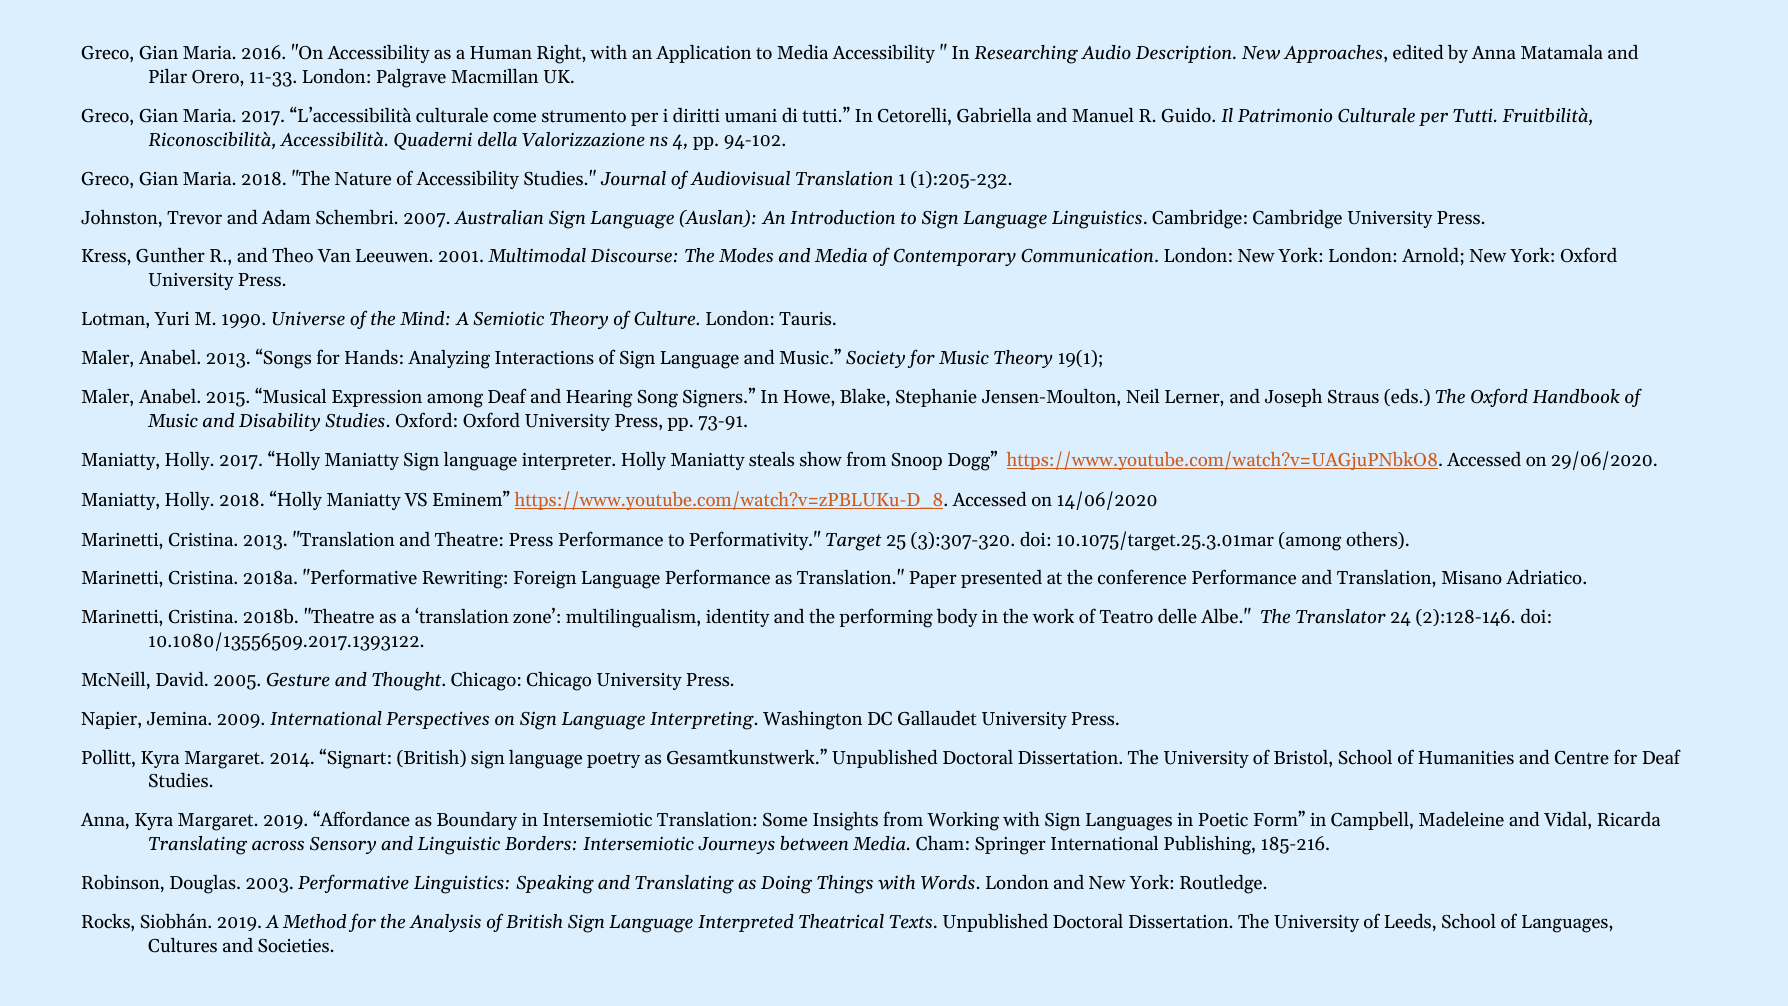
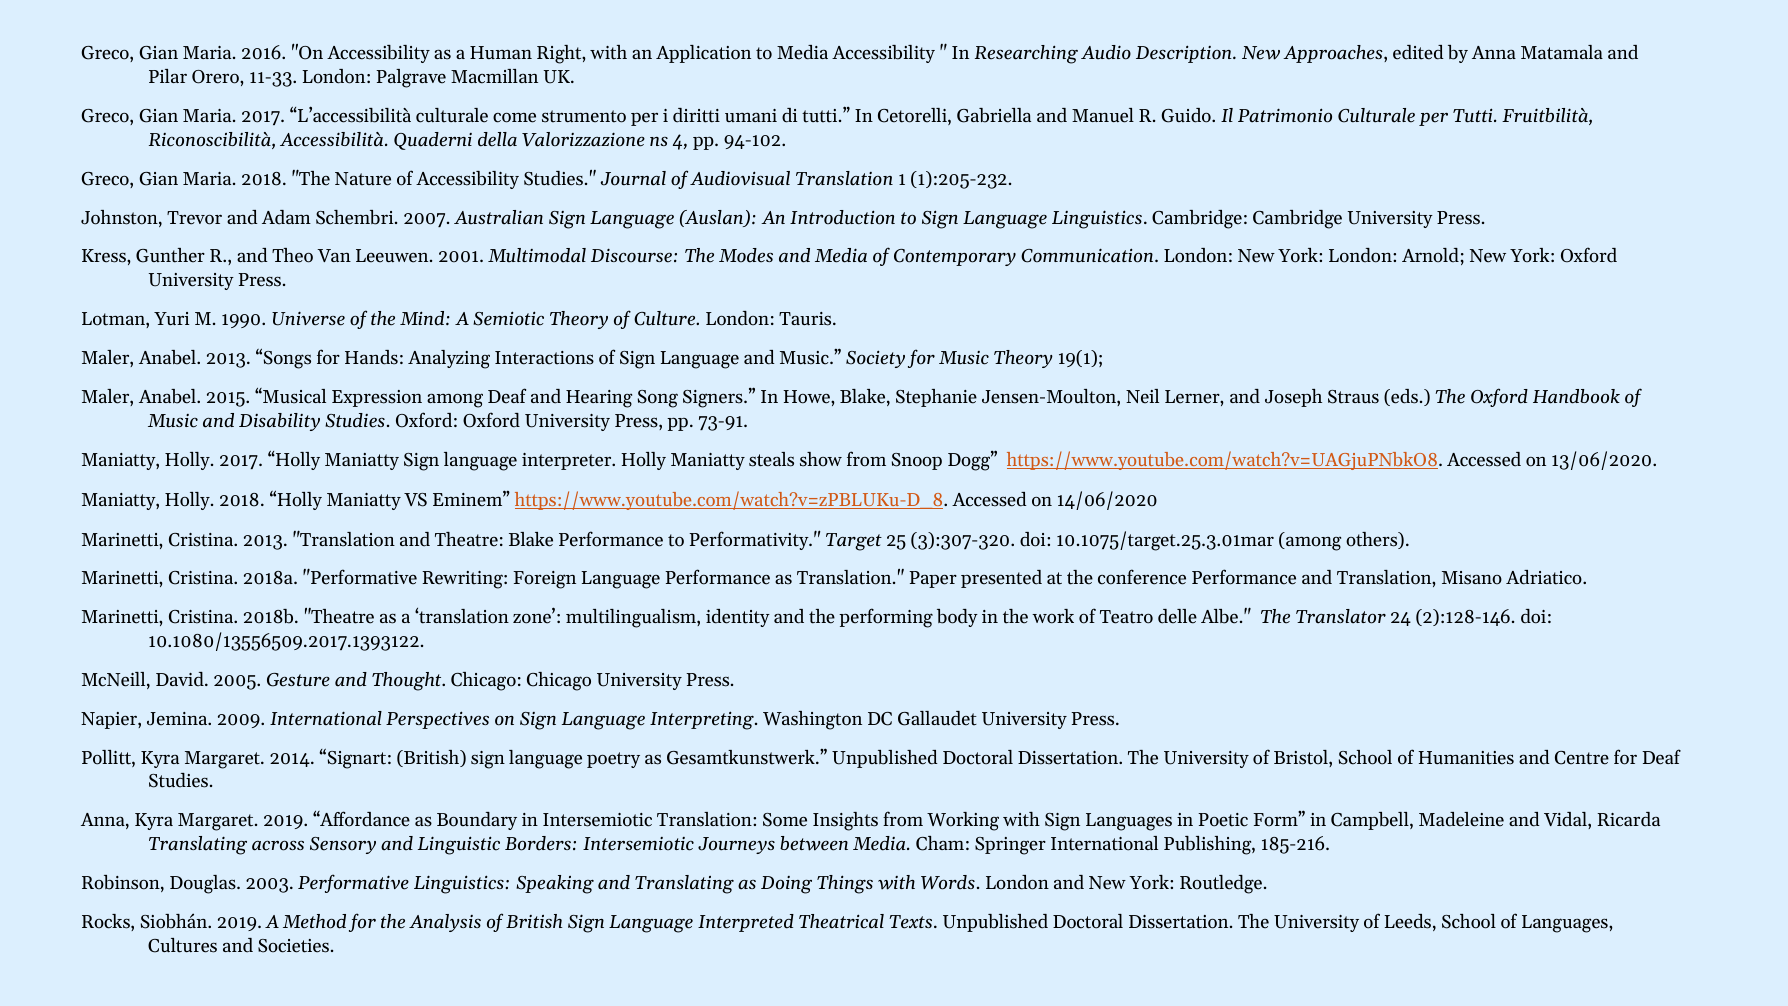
29/06/2020: 29/06/2020 -> 13/06/2020
Theatre Press: Press -> Blake
